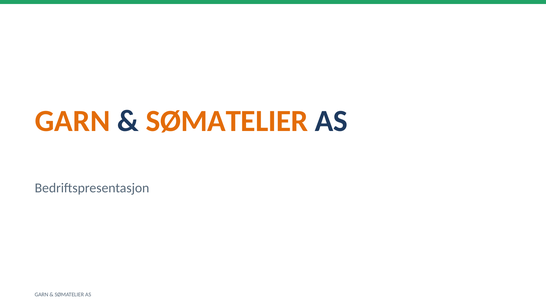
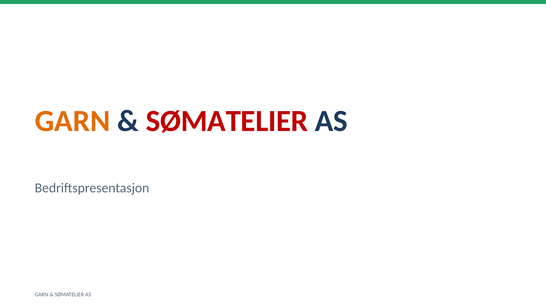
SØMATELIER at (227, 121) colour: orange -> red
